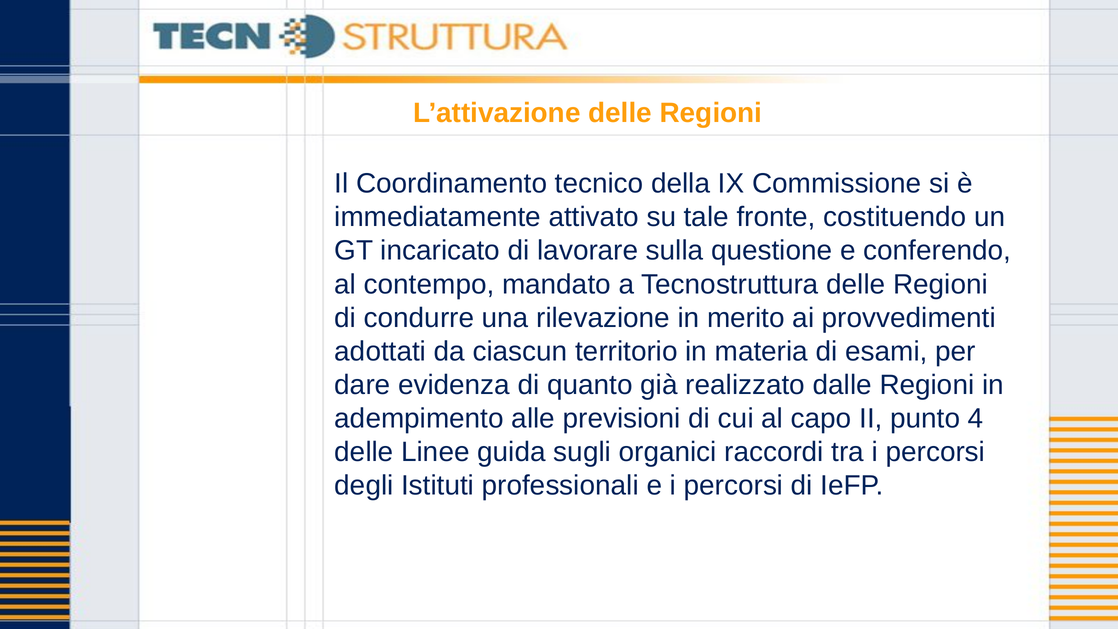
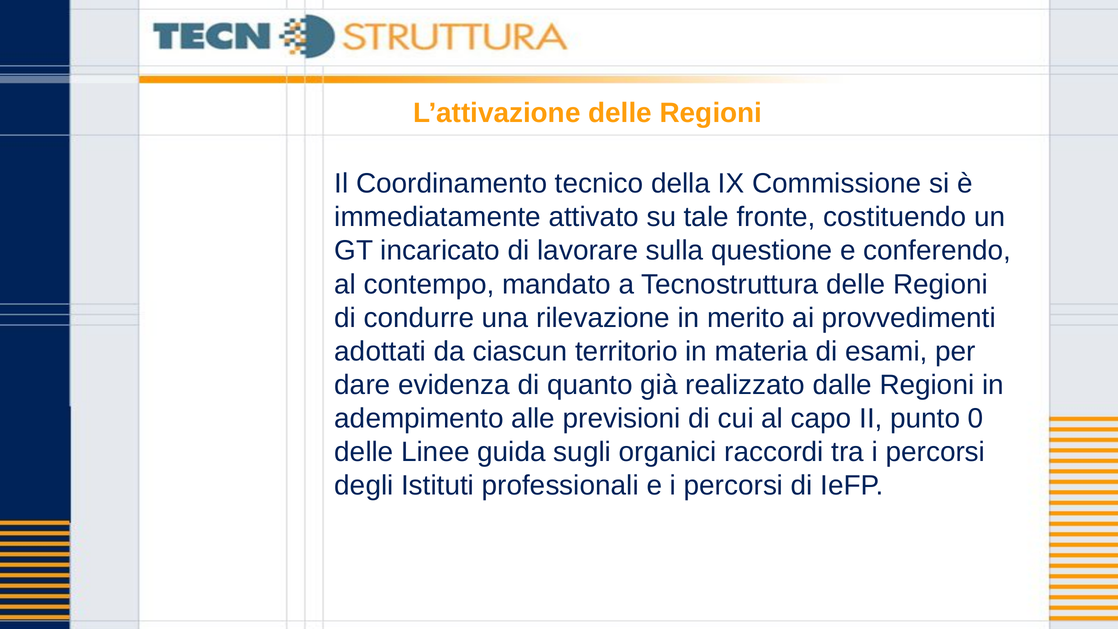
4: 4 -> 0
